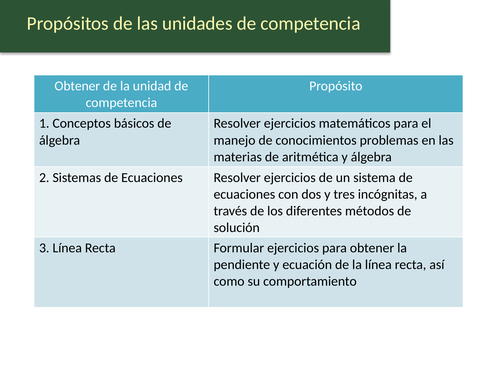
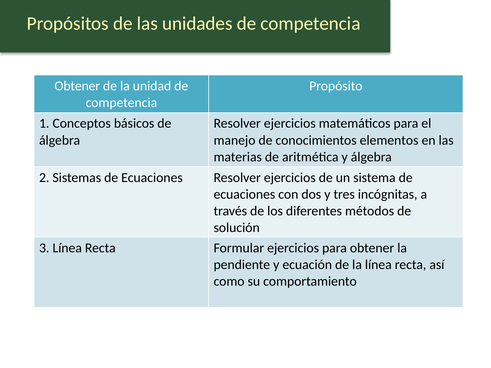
problemas: problemas -> elementos
